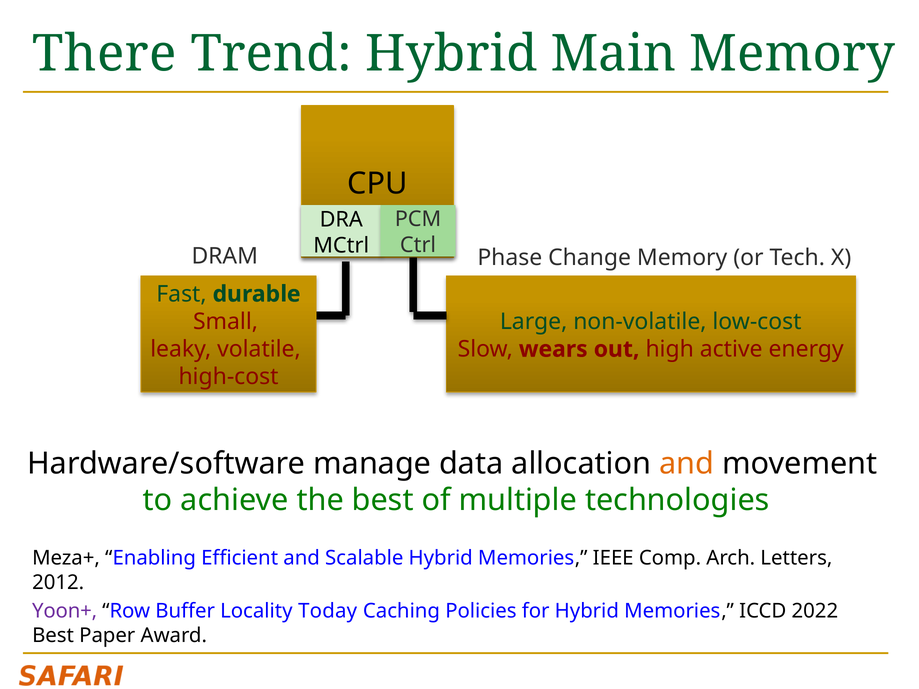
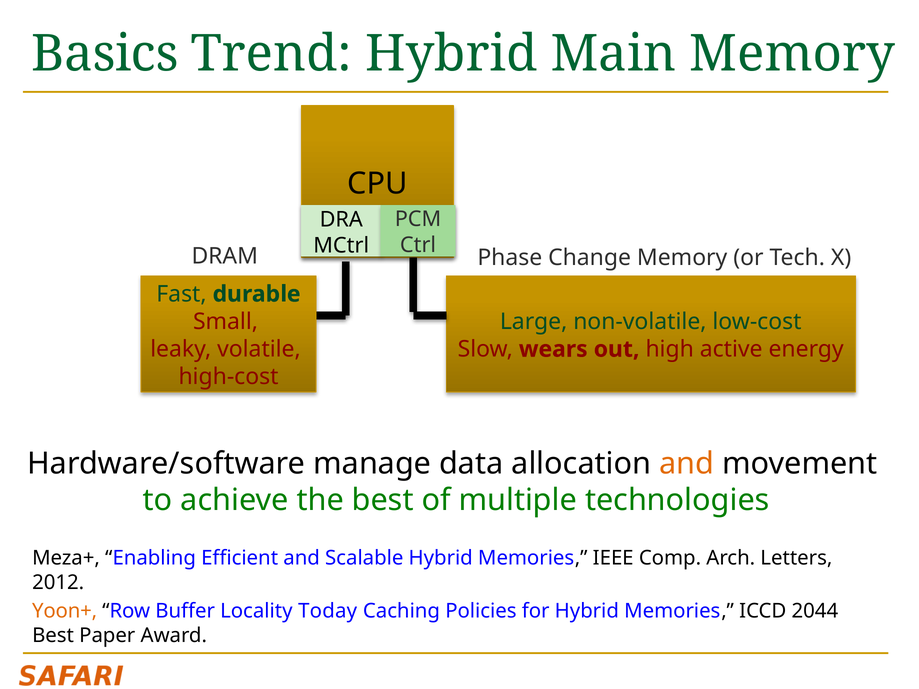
There: There -> Basics
Yoon+ colour: purple -> orange
2022: 2022 -> 2044
